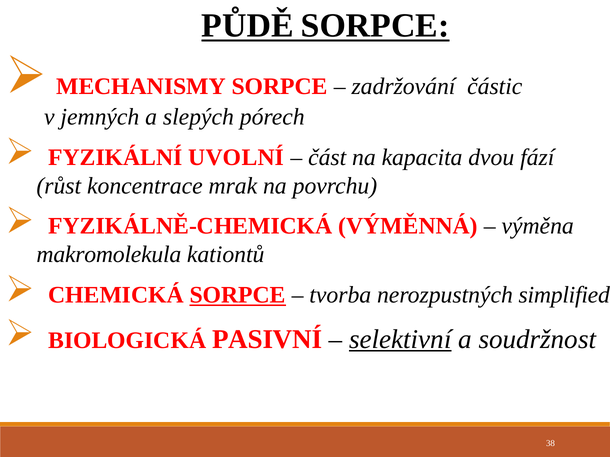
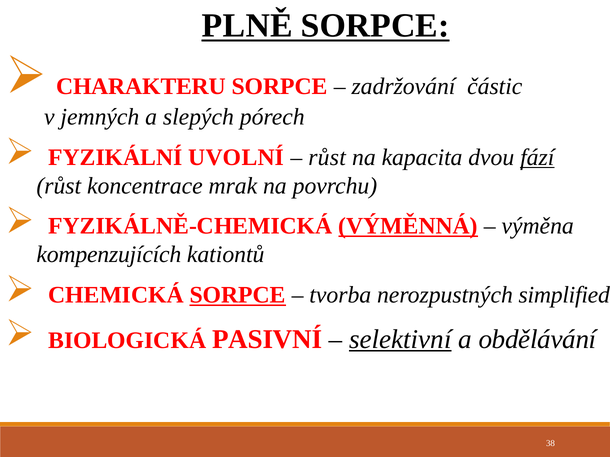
PŮDĚ: PŮDĚ -> PLNĚ
MECHANISMY: MECHANISMY -> CHARAKTERU
část at (327, 158): část -> růst
fází underline: none -> present
VÝMĚNNÁ underline: none -> present
makromolekula: makromolekula -> kompenzujících
soudržnost: soudržnost -> obdělávání
